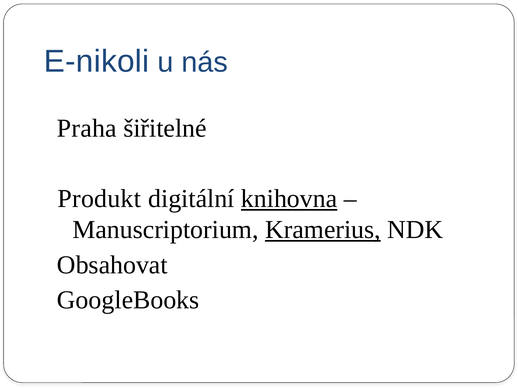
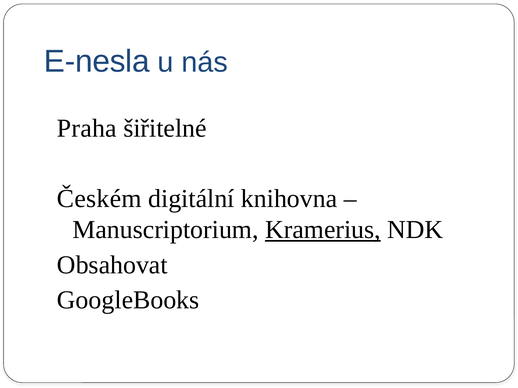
E-nikoli: E-nikoli -> E-nesla
Produkt: Produkt -> Českém
knihovna underline: present -> none
